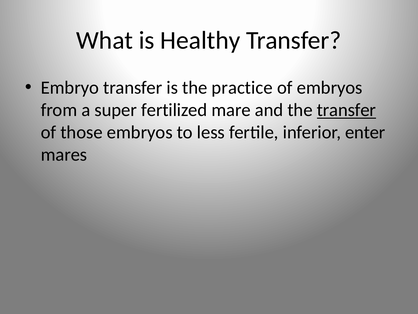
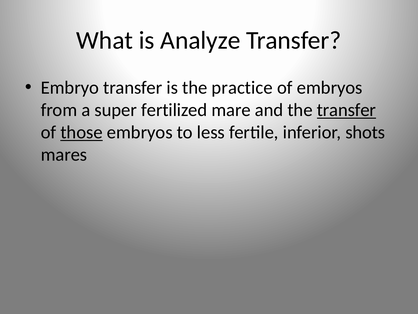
Healthy: Healthy -> Analyze
those underline: none -> present
enter: enter -> shots
